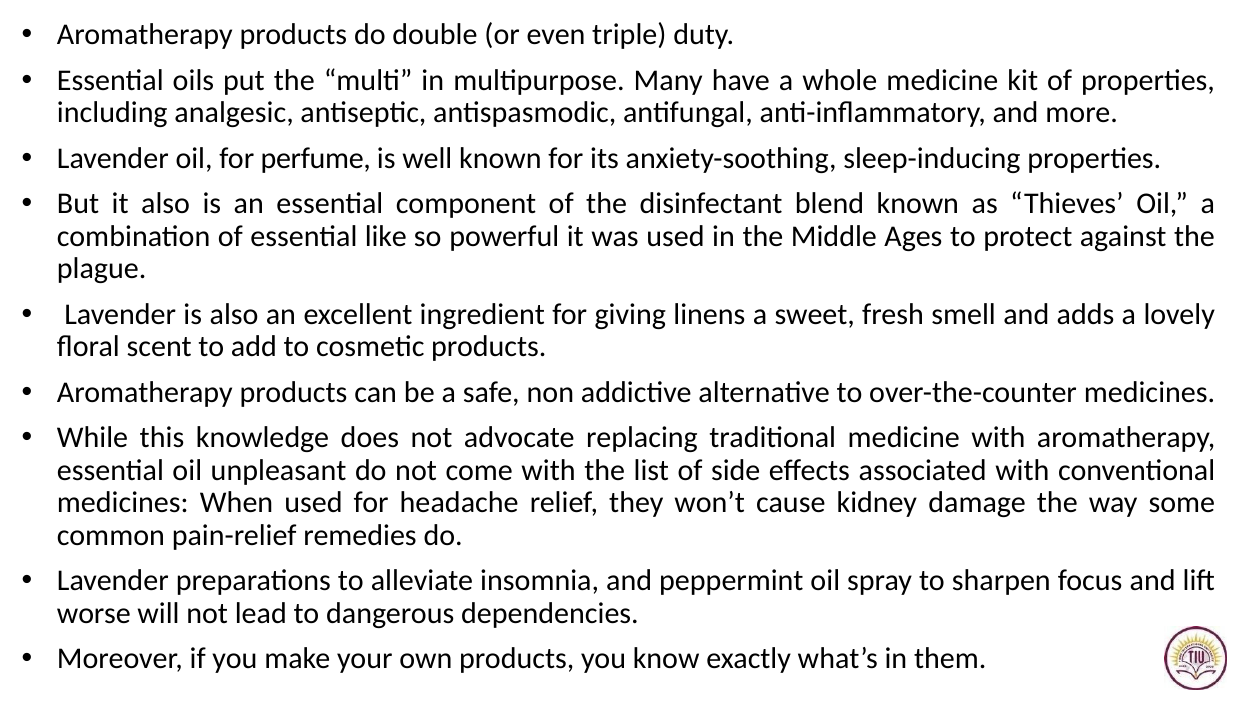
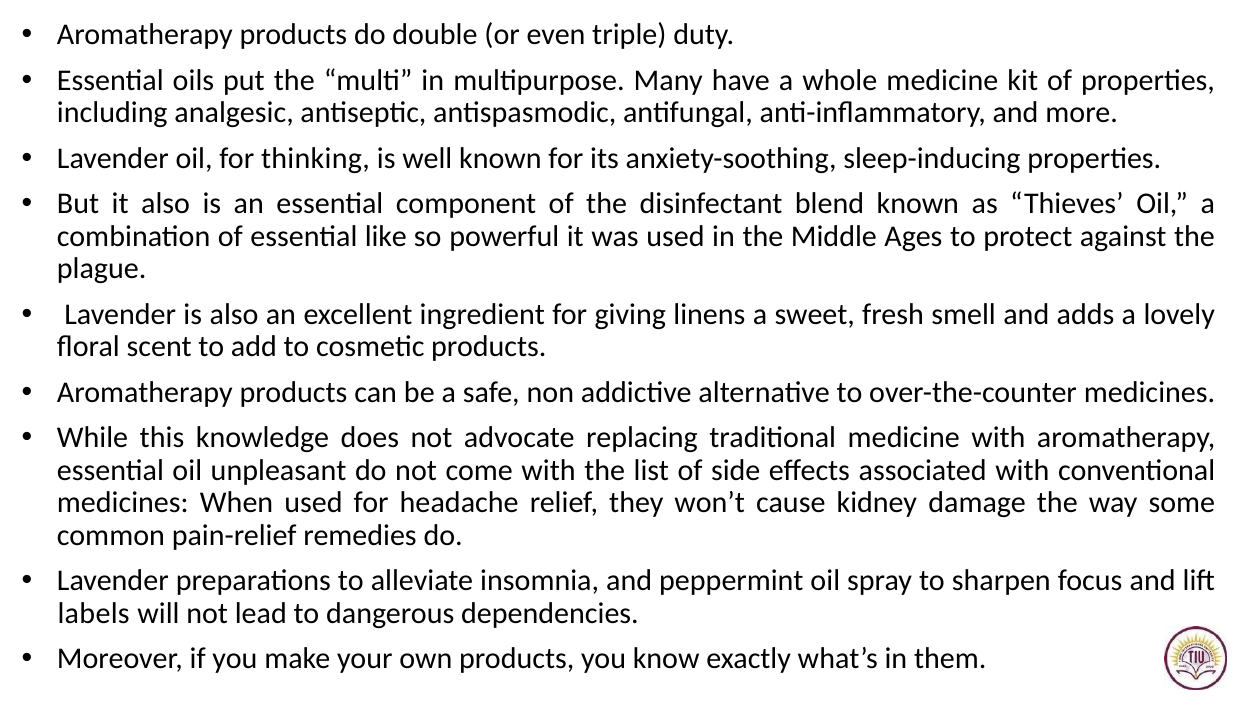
perfume: perfume -> thinking
worse: worse -> labels
